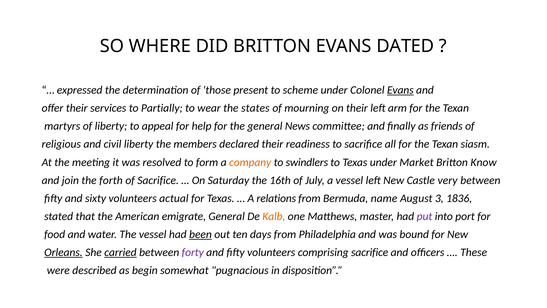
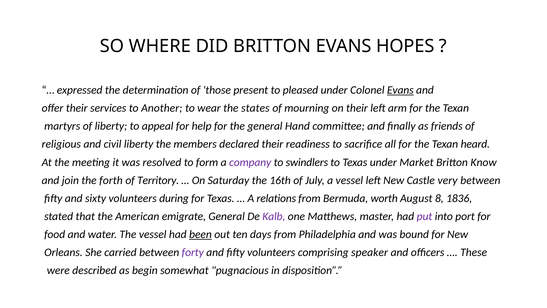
DATED: DATED -> HOPES
scheme: scheme -> pleased
Partially: Partially -> Another
News: News -> Hand
siasm: siasm -> heard
company colour: orange -> purple
of Sacrifice: Sacrifice -> Territory
actual: actual -> during
name: name -> worth
3: 3 -> 8
Kalb colour: orange -> purple
Orleans underline: present -> none
carried underline: present -> none
comprising sacrifice: sacrifice -> speaker
